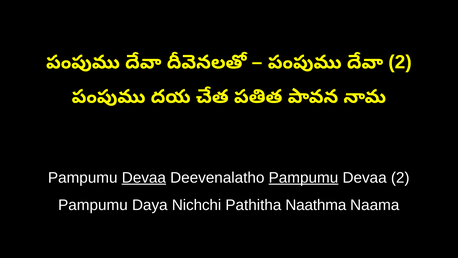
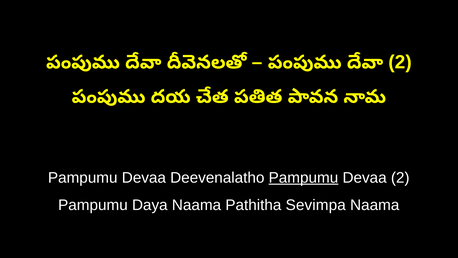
Devaa at (144, 177) underline: present -> none
Daya Nichchi: Nichchi -> Naama
Naathma: Naathma -> Sevimpa
